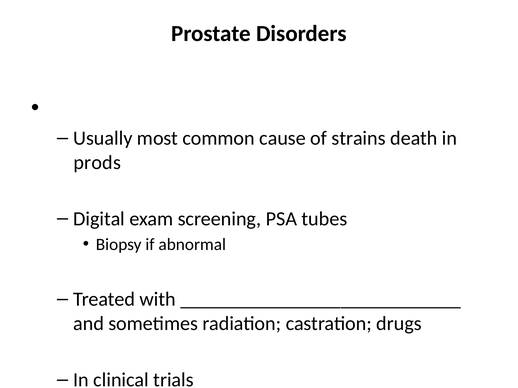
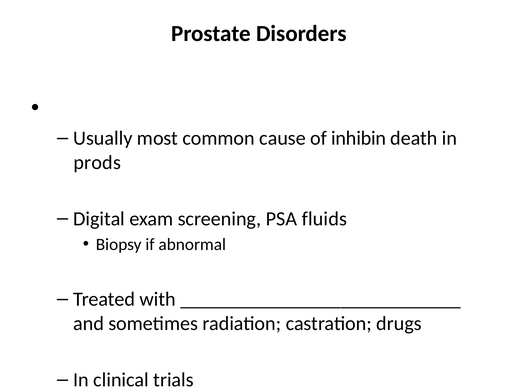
strains: strains -> inhibin
tubes: tubes -> fluids
